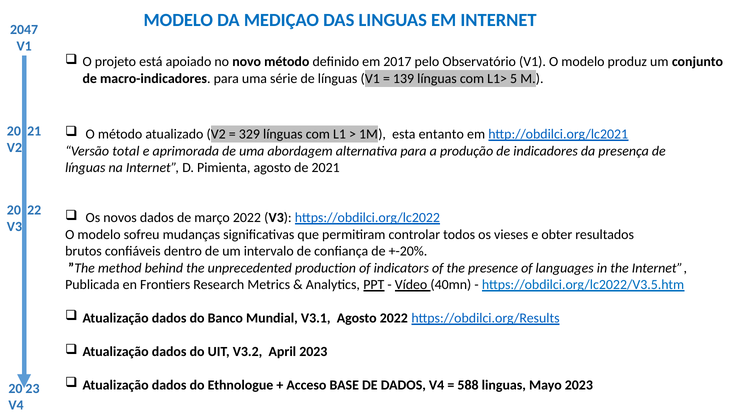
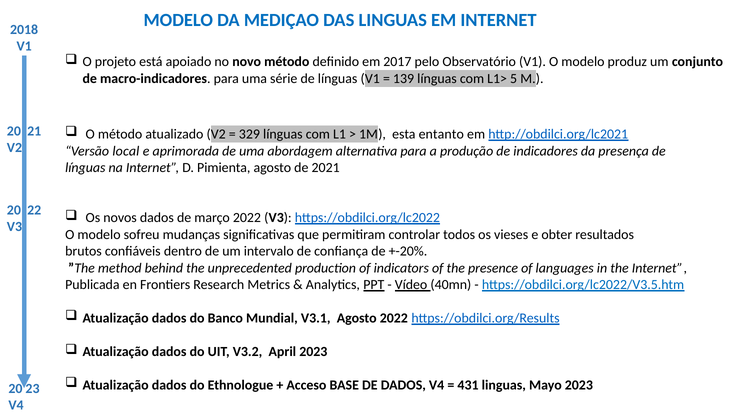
2047: 2047 -> 2018
total: total -> local
588: 588 -> 431
